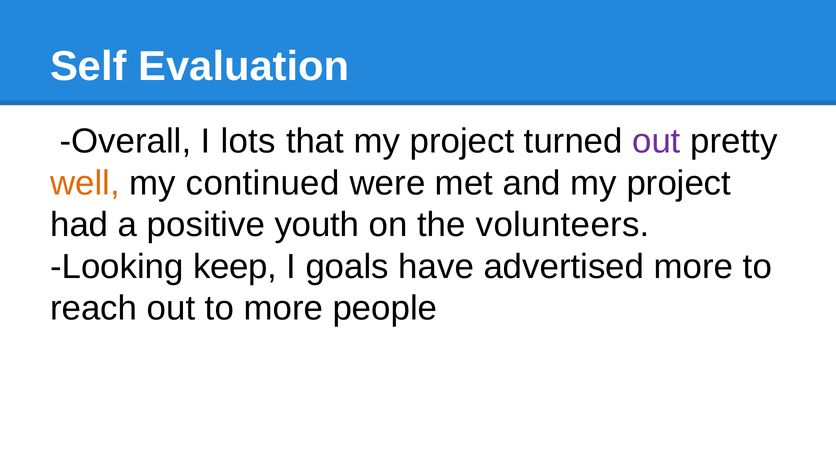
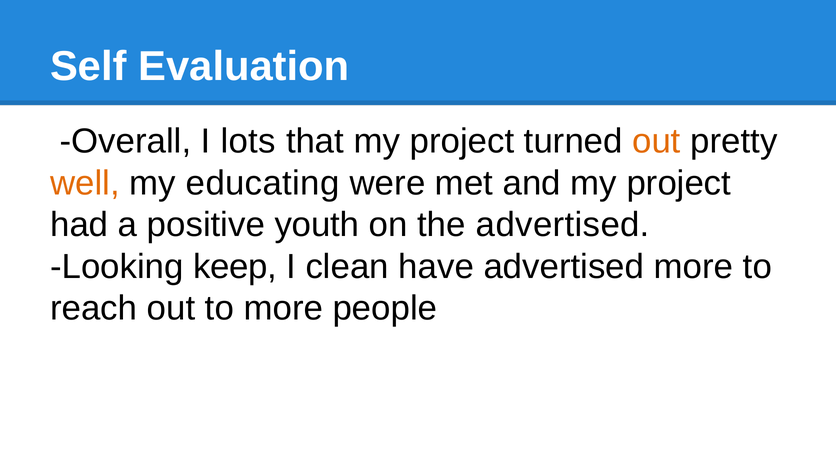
out at (656, 141) colour: purple -> orange
continued: continued -> educating
the volunteers: volunteers -> advertised
goals: goals -> clean
